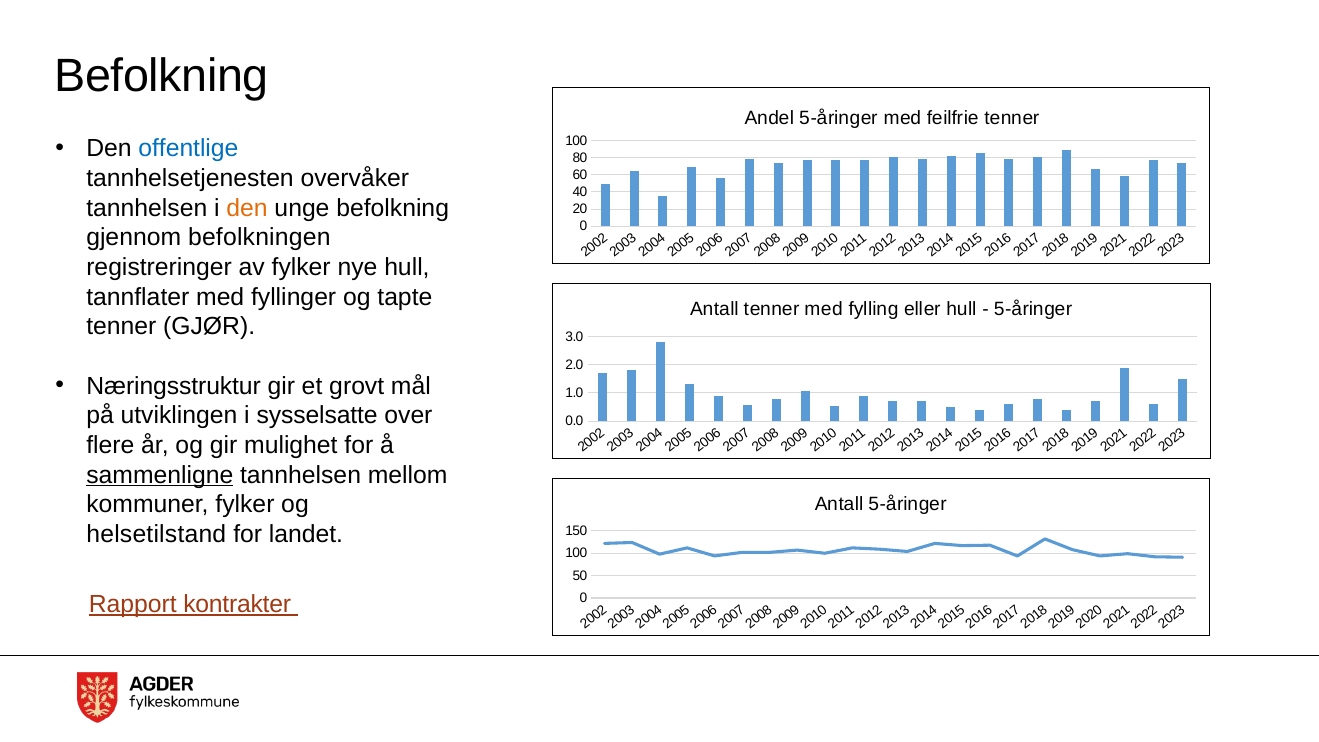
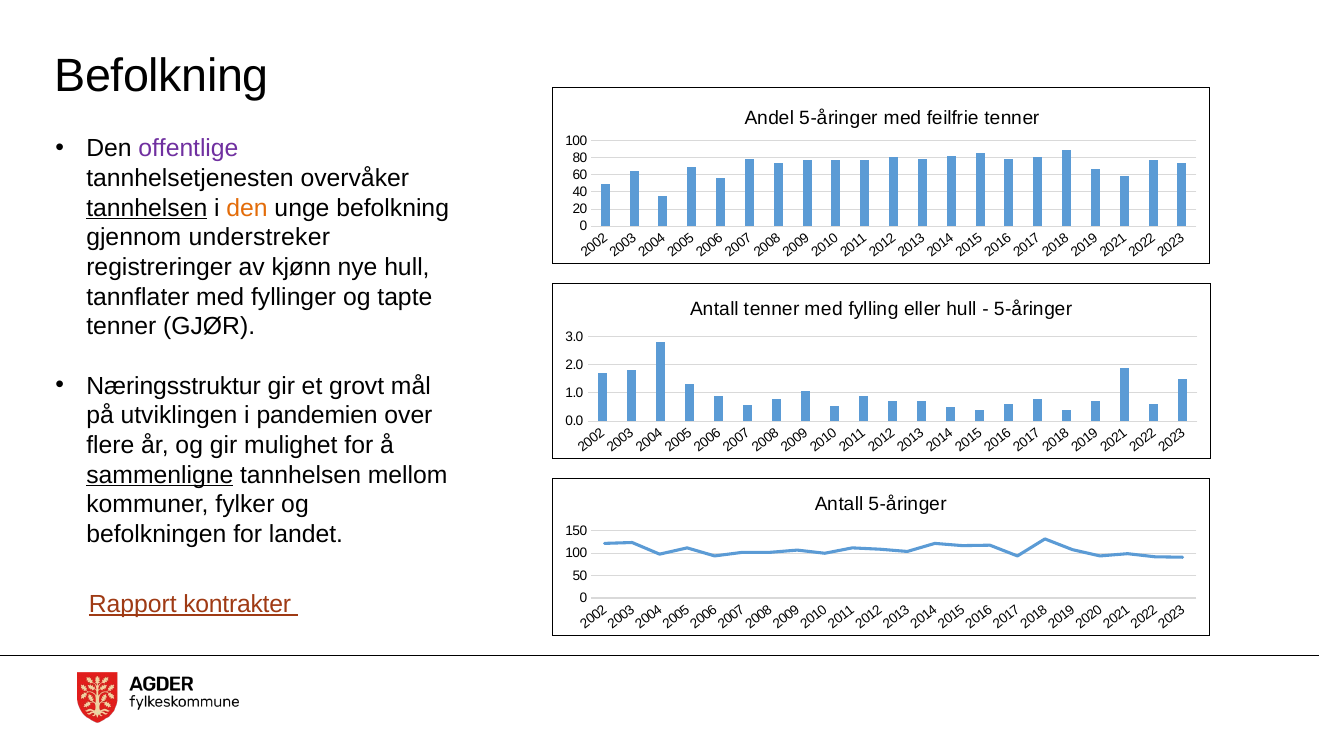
offentlige colour: blue -> purple
tannhelsen at (147, 208) underline: none -> present
befolkningen: befolkningen -> understreker
av fylker: fylker -> kjønn
sysselsatte: sysselsatte -> pandemien
helsetilstand: helsetilstand -> befolkningen
